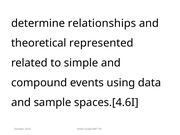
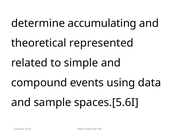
relationships: relationships -> accumulating
spaces.[4.6I: spaces.[4.6I -> spaces.[5.6I
